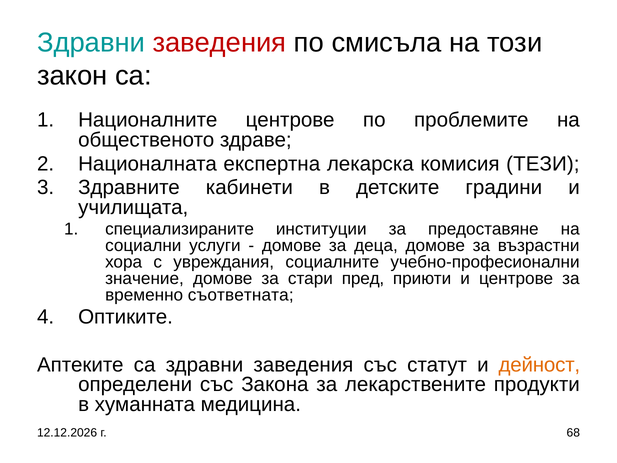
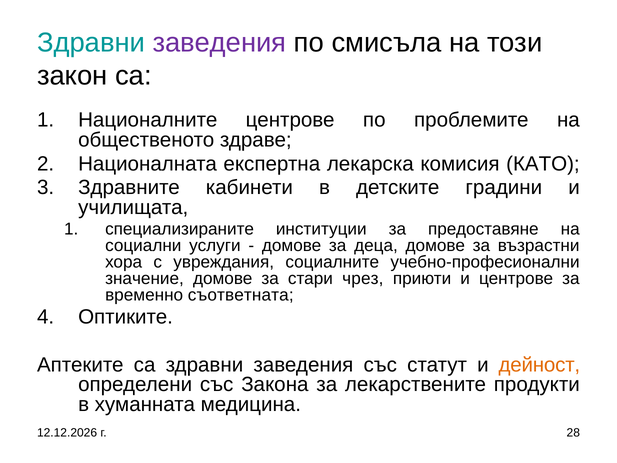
заведения at (219, 43) colour: red -> purple
ТЕЗИ: ТЕЗИ -> КАТО
пред: пред -> чрез
68: 68 -> 28
